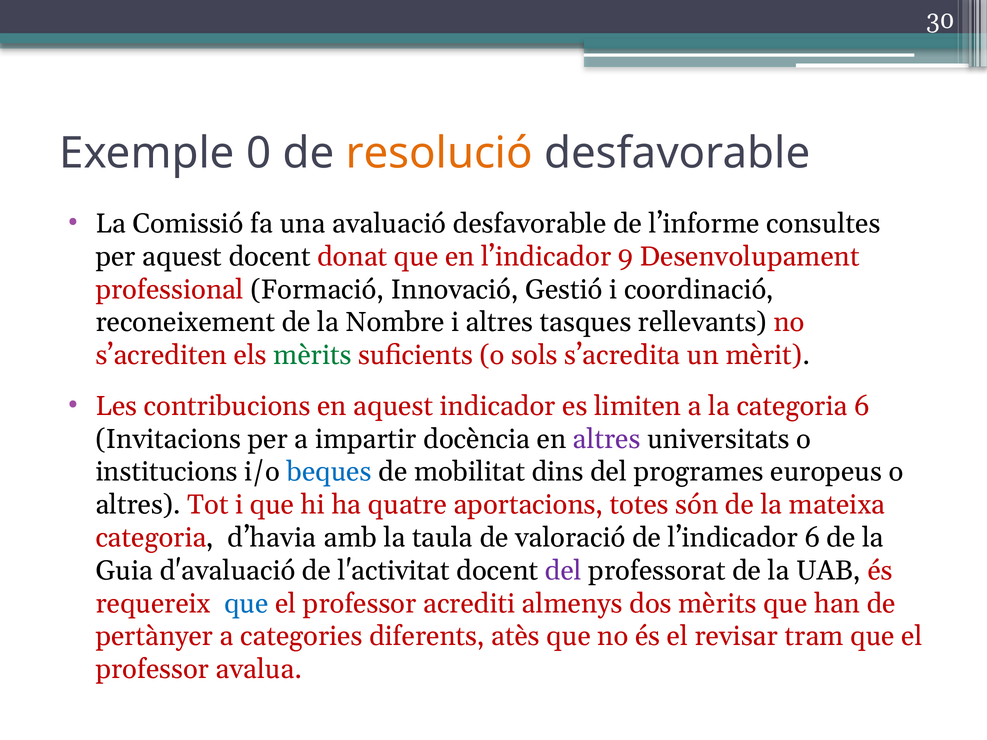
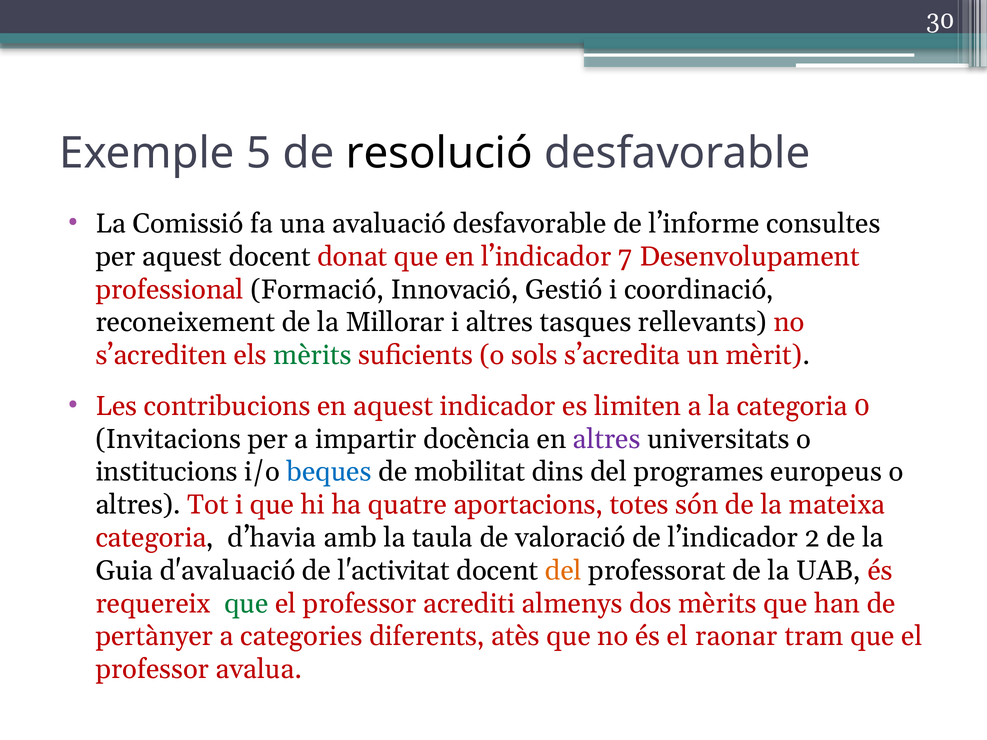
0: 0 -> 5
resolució colour: orange -> black
9: 9 -> 7
Nombre: Nombre -> Millorar
categoria 6: 6 -> 0
l’indicador 6: 6 -> 2
del at (563, 571) colour: purple -> orange
que at (246, 604) colour: blue -> green
revisar: revisar -> raonar
